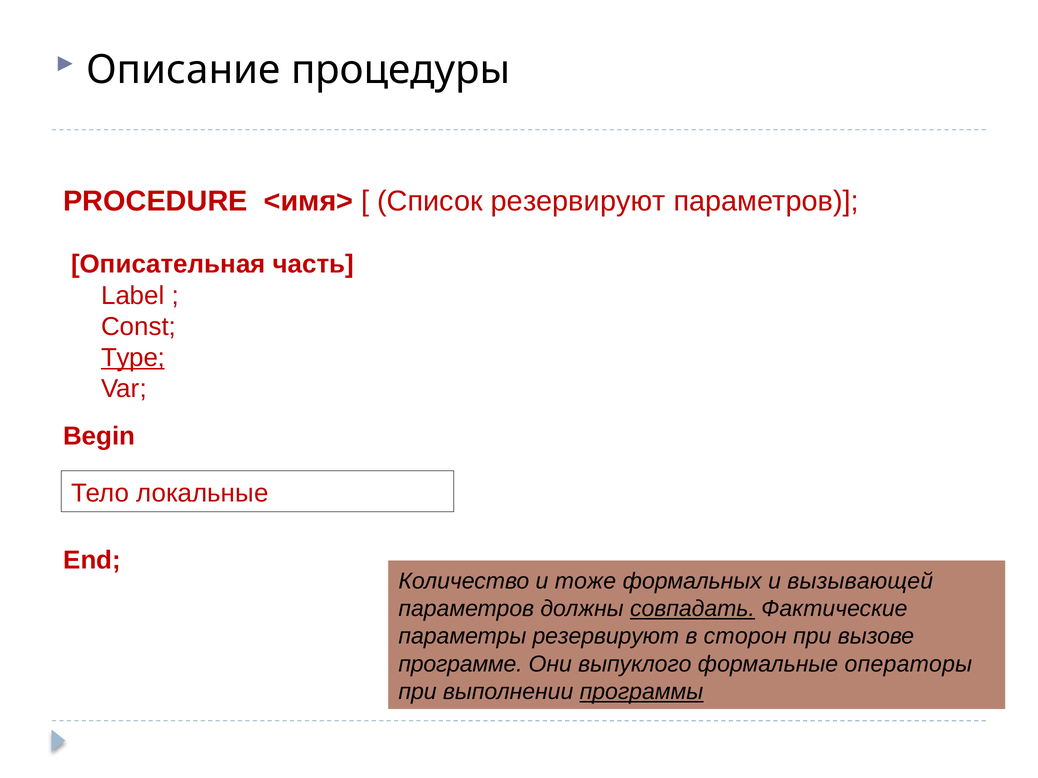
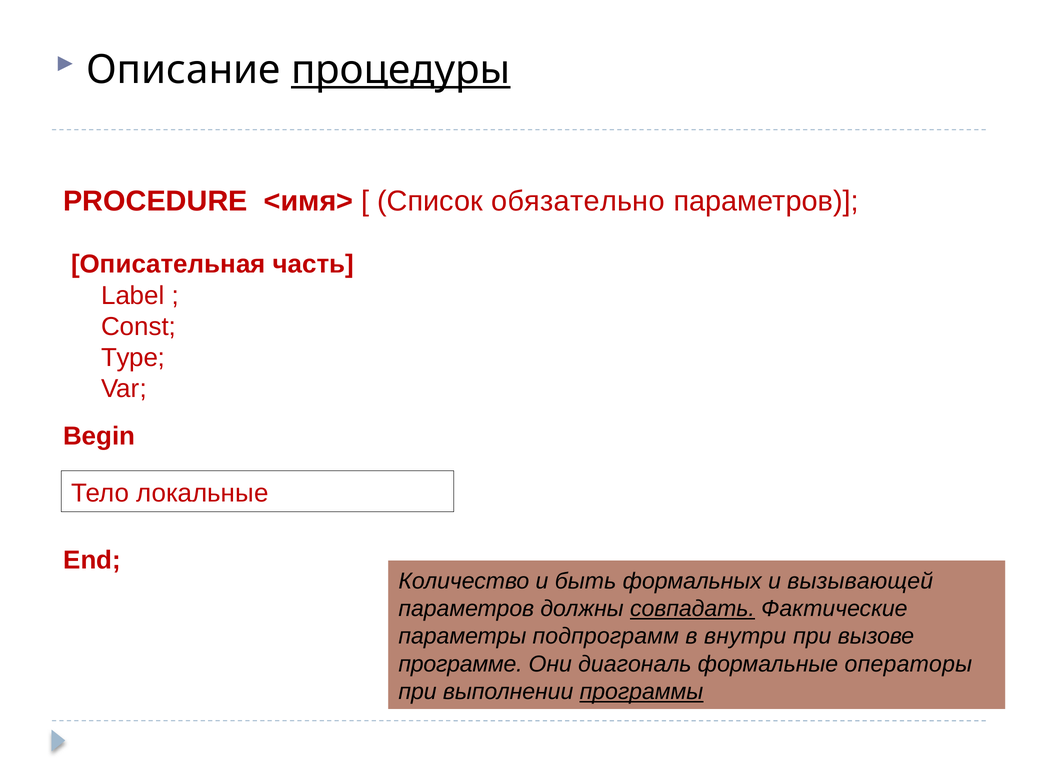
процедуры underline: none -> present
Список резервируют: резервируют -> обязательно
Type underline: present -> none
тоже: тоже -> быть
параметры резервируют: резервируют -> подпрограмм
сторон: сторон -> внутри
выпуклого: выпуклого -> диагональ
